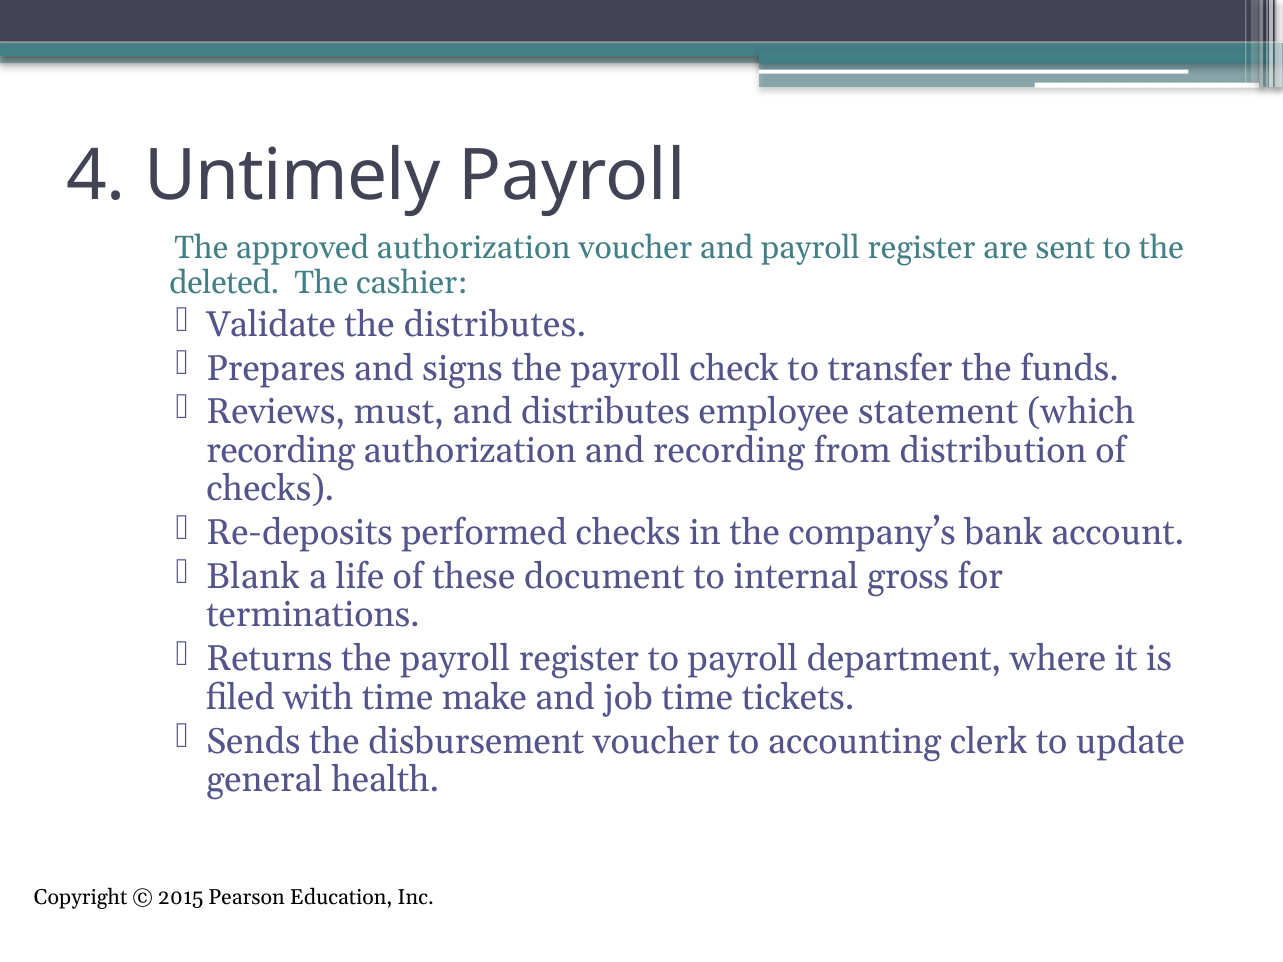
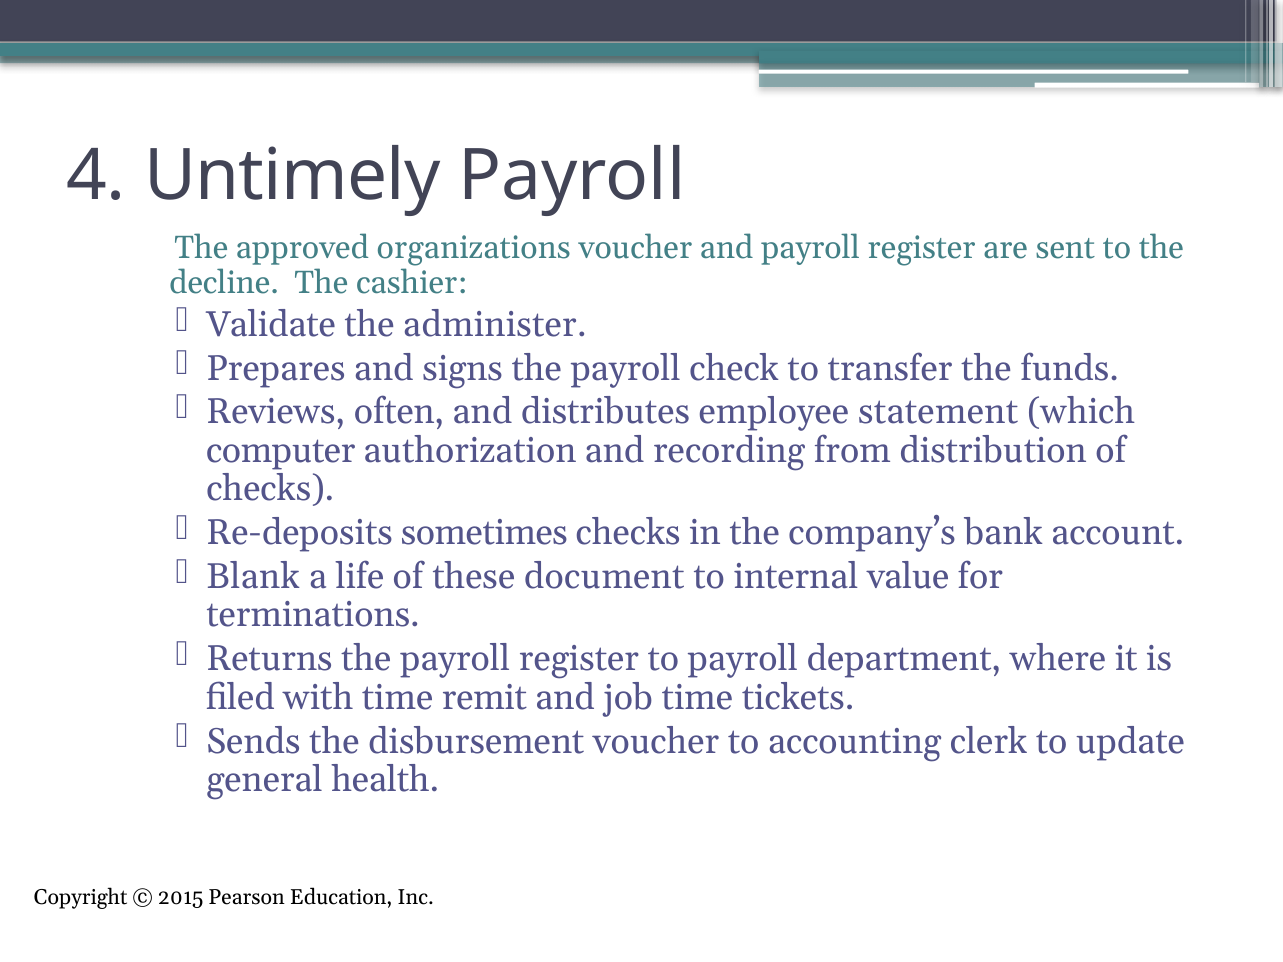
approved authorization: authorization -> organizations
deleted: deleted -> decline
the distributes: distributes -> administer
must: must -> often
recording at (281, 451): recording -> computer
performed: performed -> sometimes
gross: gross -> value
make: make -> remit
